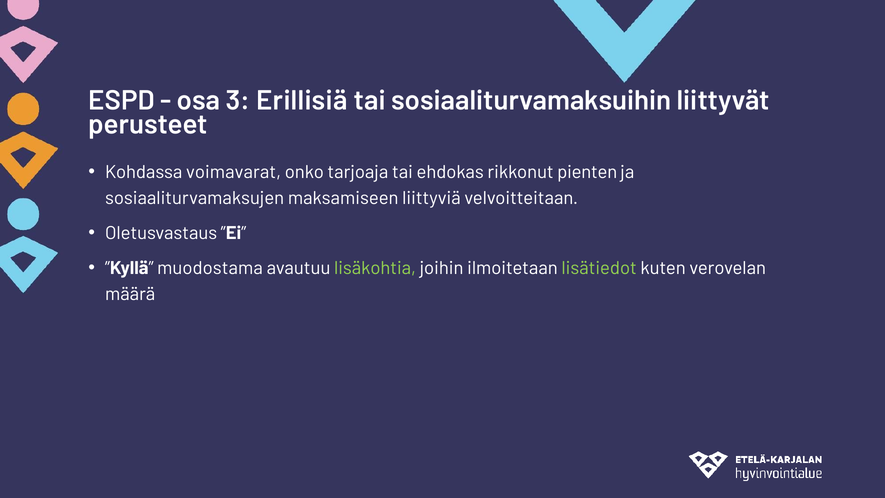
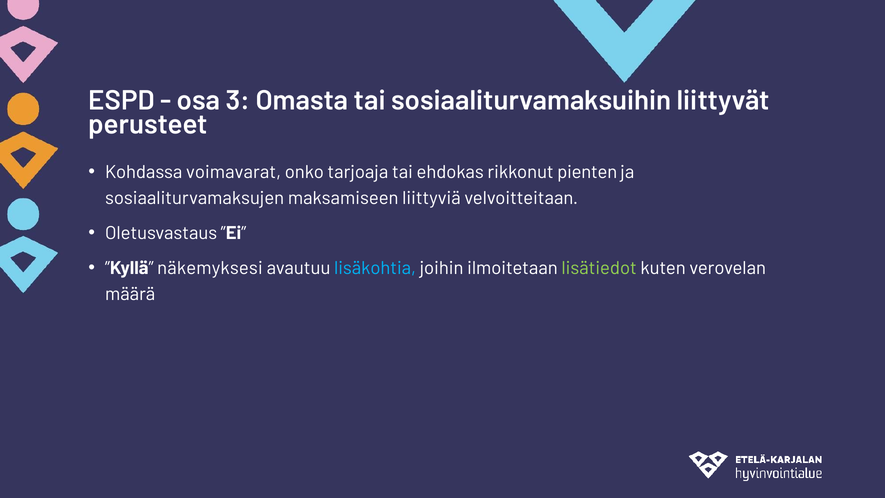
Erillisiä: Erillisiä -> Omasta
muodostama: muodostama -> näkemyksesi
lisäkohtia colour: light green -> light blue
